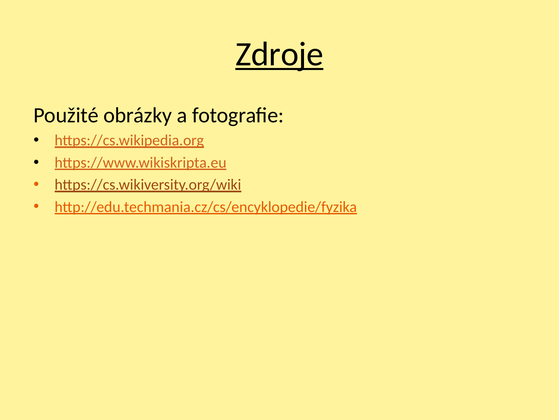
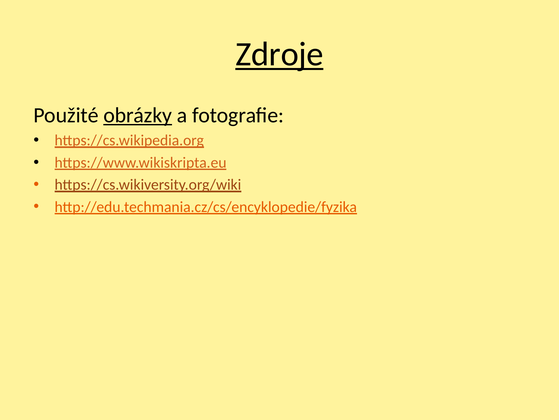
obrázky underline: none -> present
